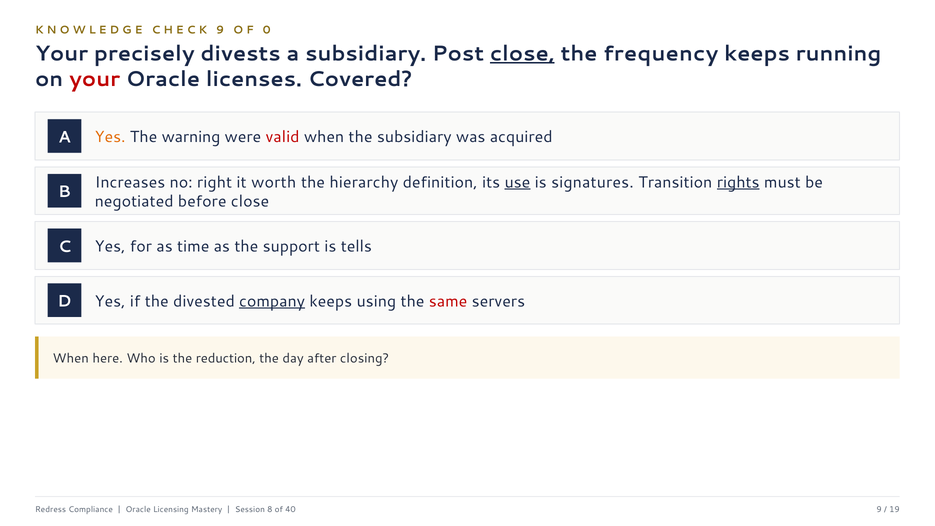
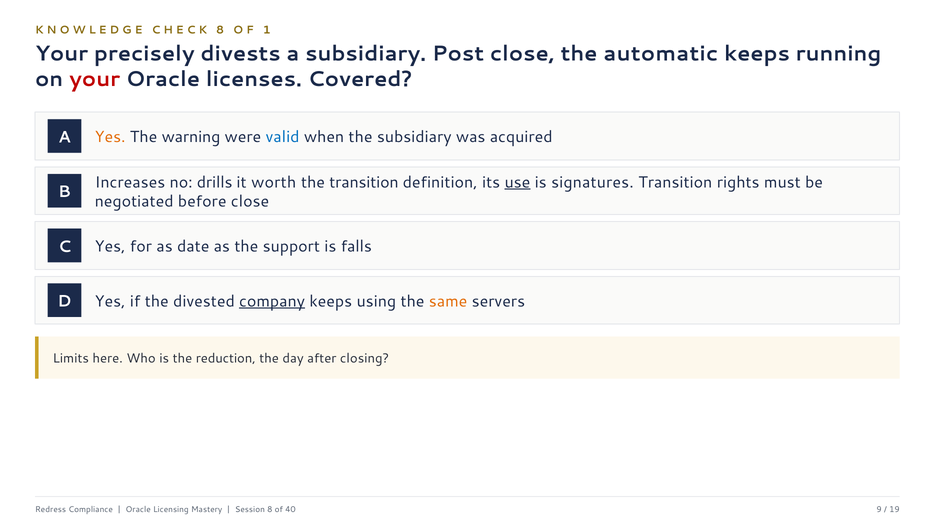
9 at (220, 30): 9 -> 8
0: 0 -> 1
close at (522, 54) underline: present -> none
frequency: frequency -> automatic
valid colour: red -> blue
right: right -> drills
the hierarchy: hierarchy -> transition
rights underline: present -> none
time: time -> date
tells: tells -> falls
same colour: red -> orange
When at (71, 359): When -> Limits
